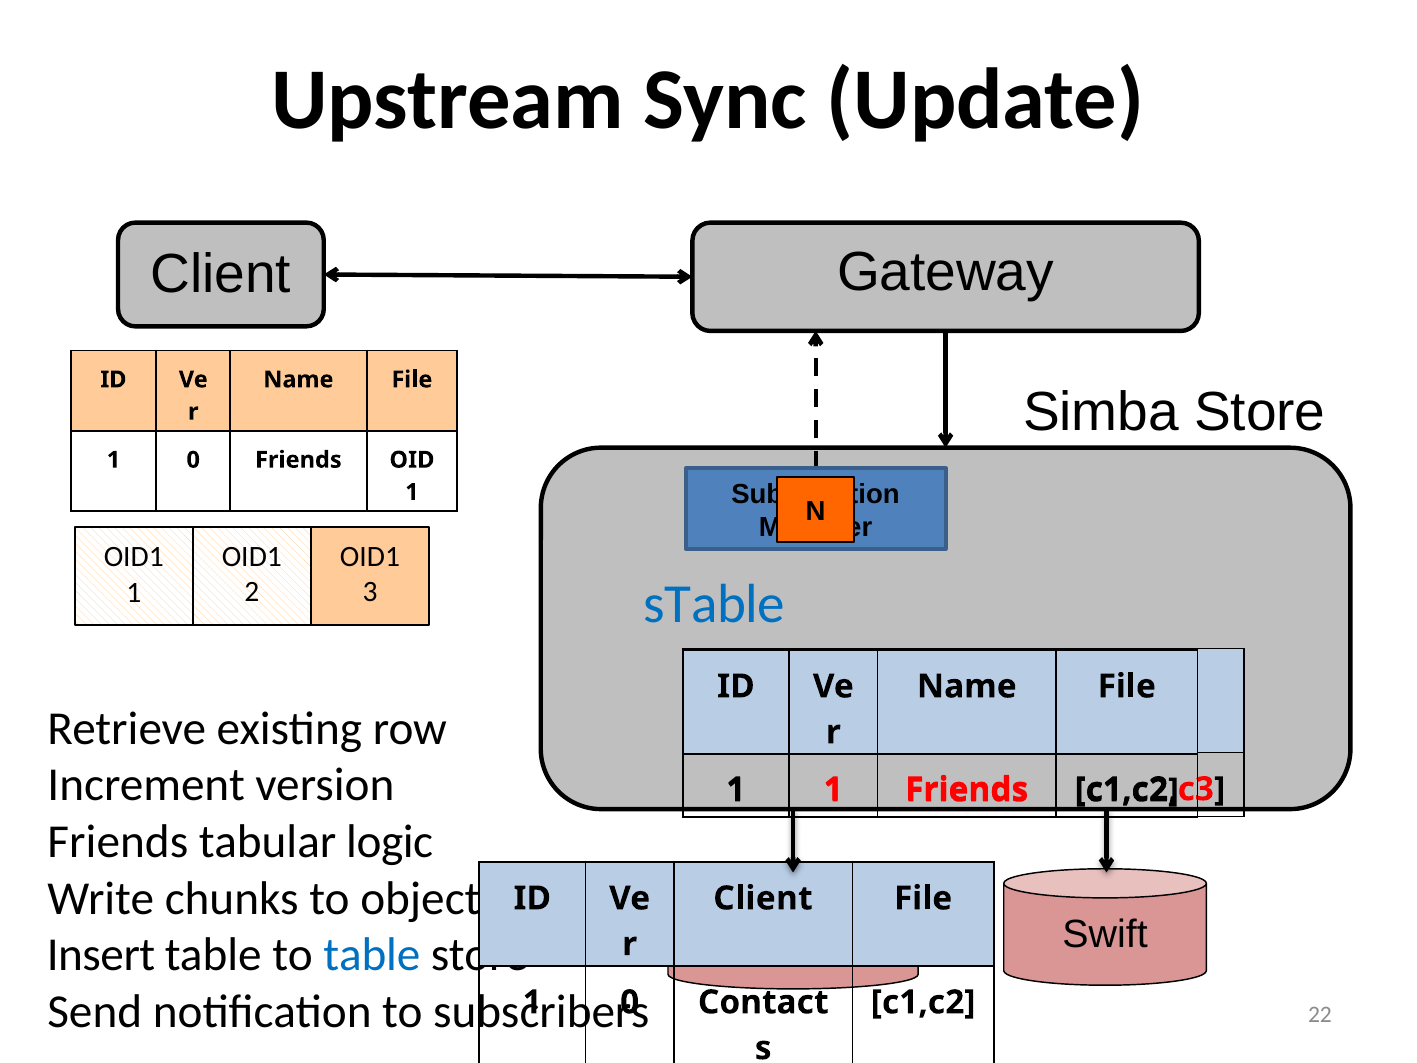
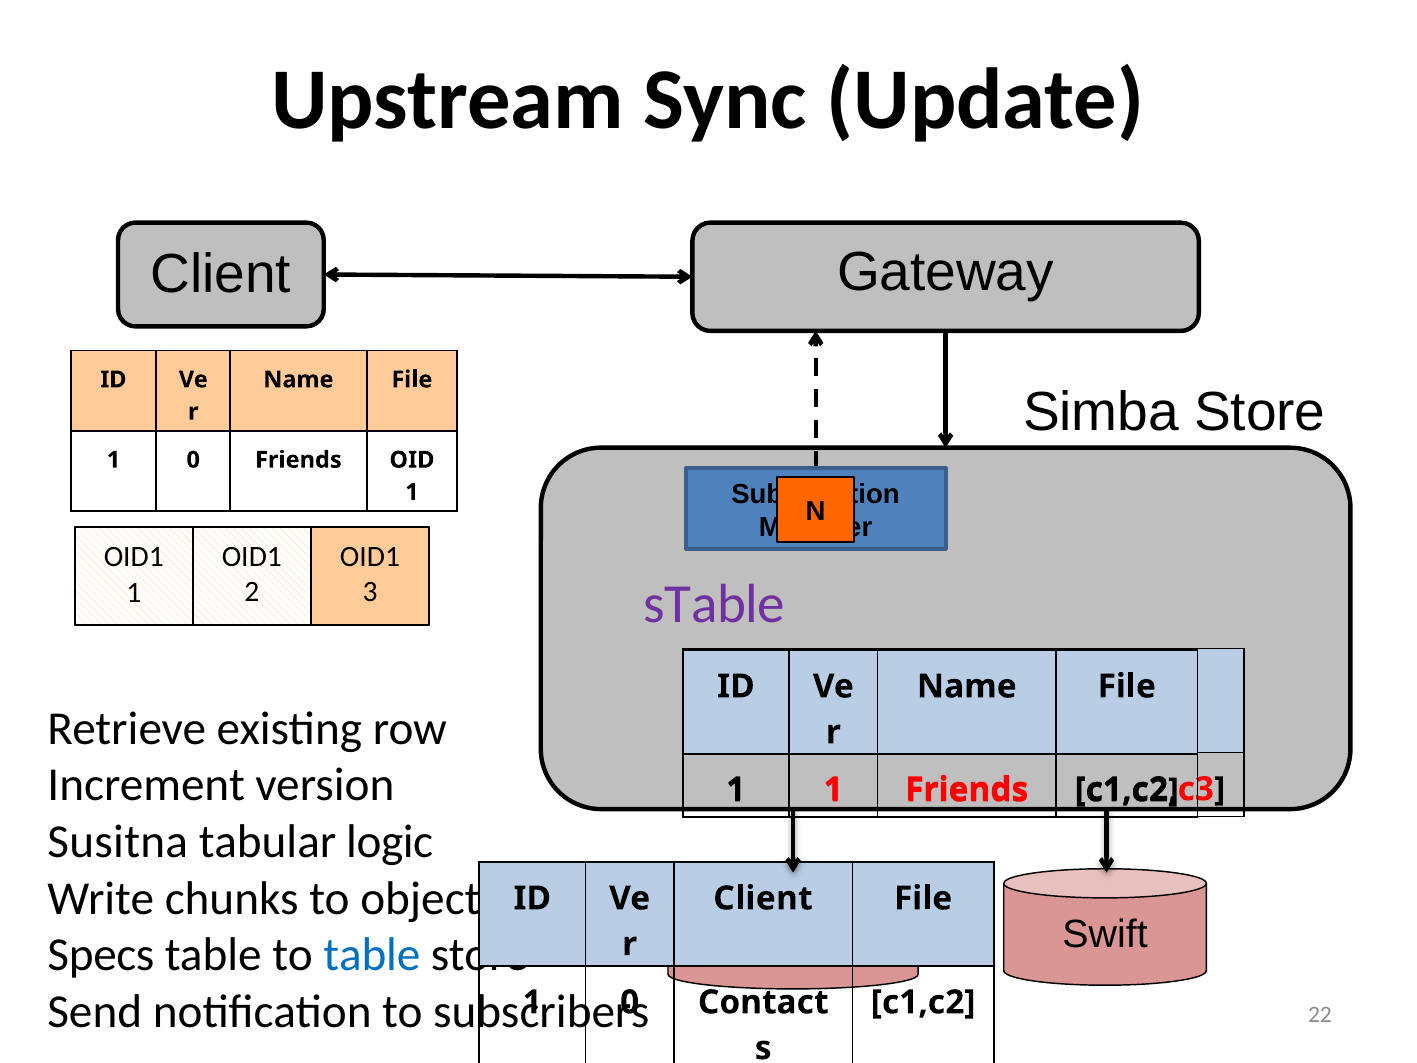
sTable colour: blue -> purple
Friends at (118, 842): Friends -> Susitna
Insert: Insert -> Specs
